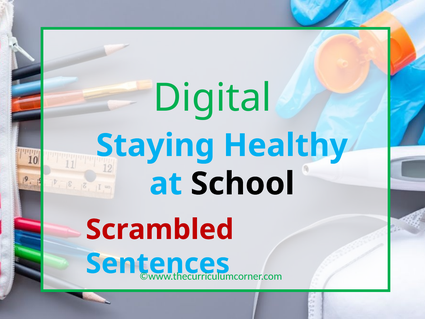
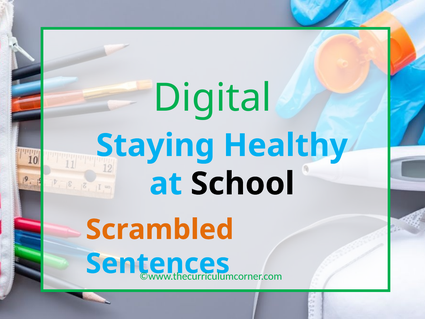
Scrambled colour: red -> orange
